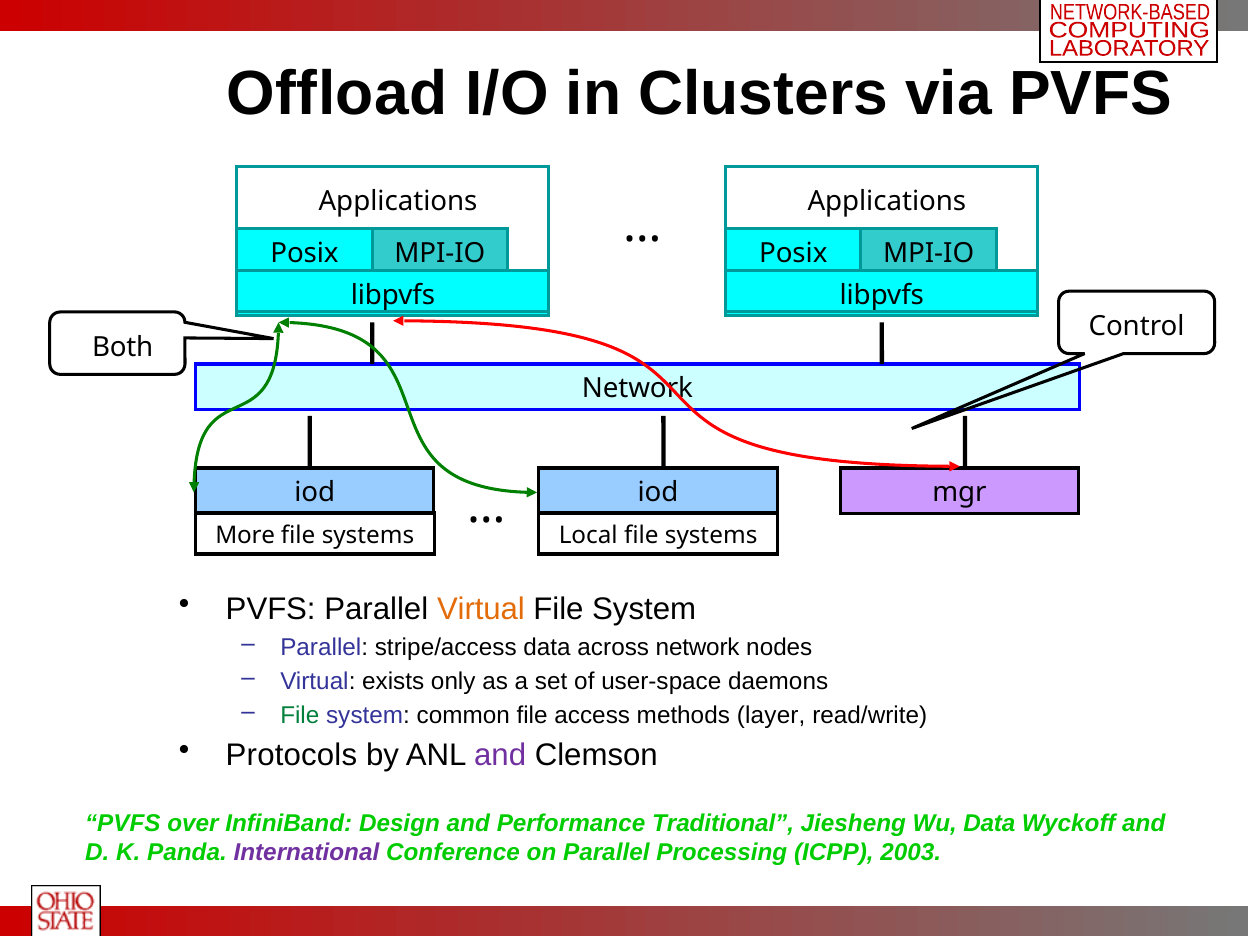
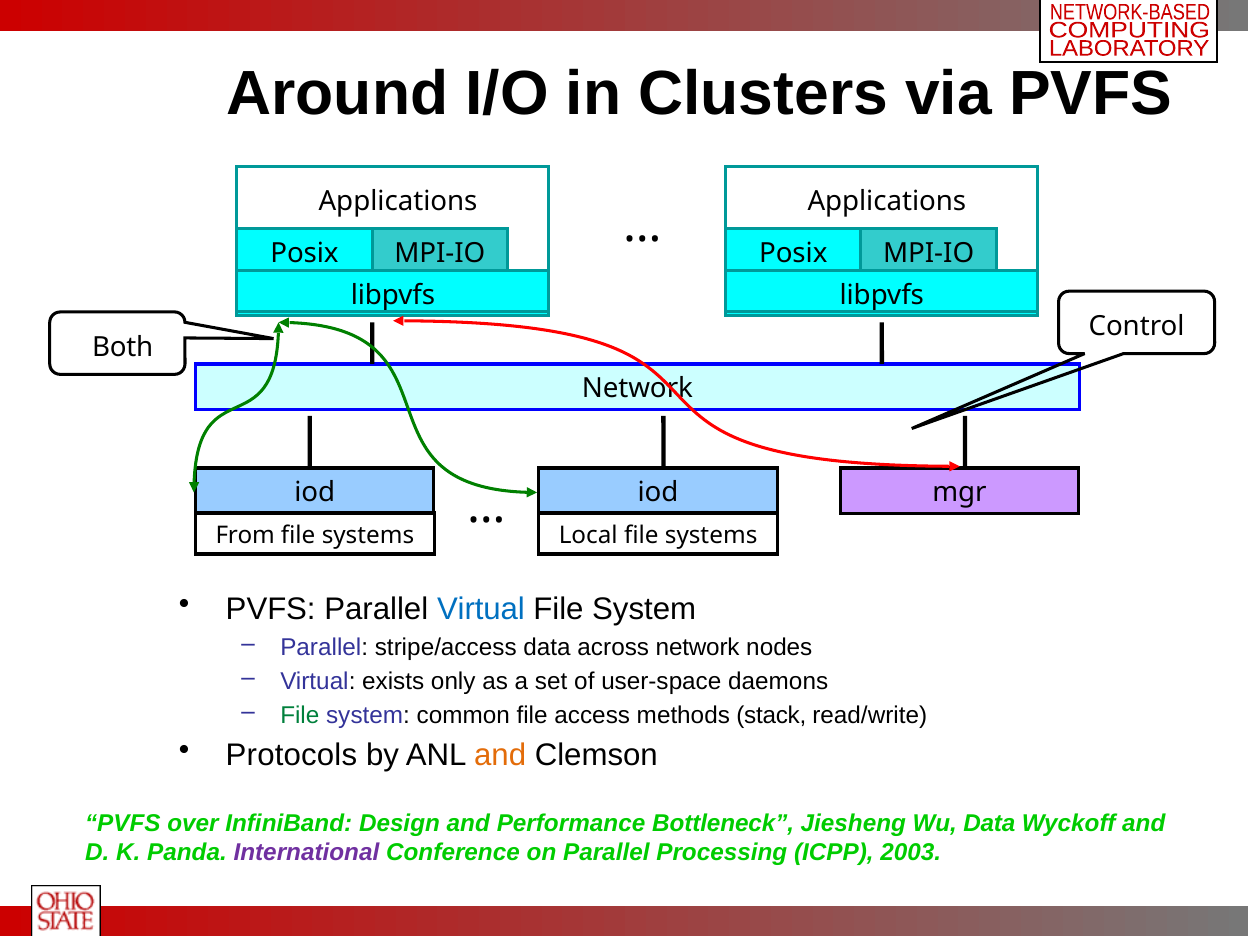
Offload: Offload -> Around
More: More -> From
Virtual at (481, 610) colour: orange -> blue
layer: layer -> stack
and at (500, 755) colour: purple -> orange
Traditional: Traditional -> Bottleneck
